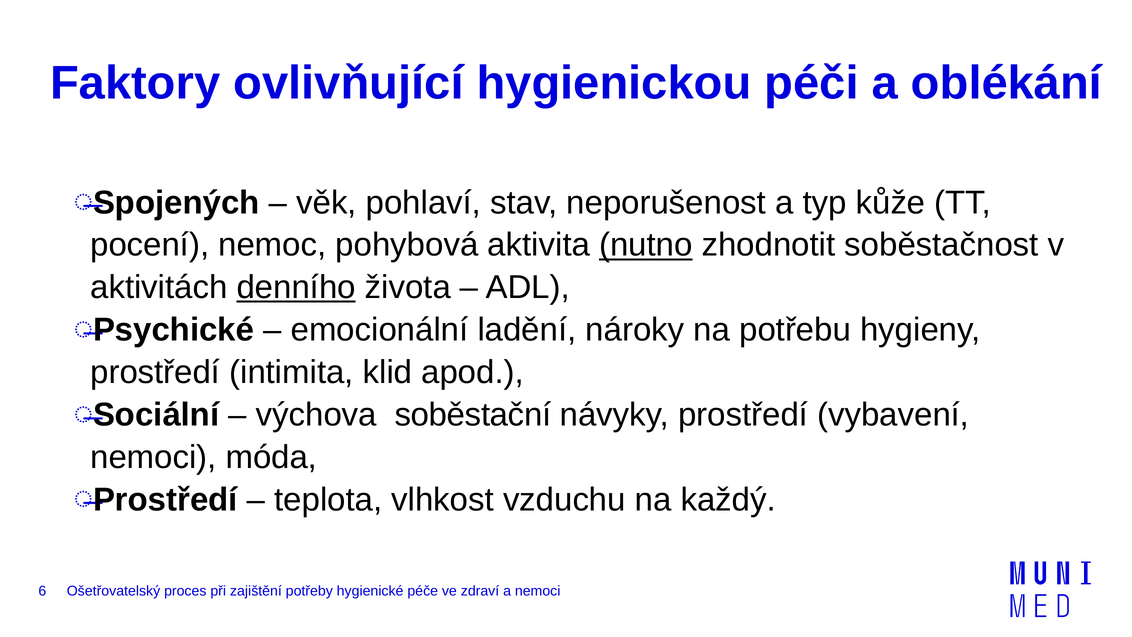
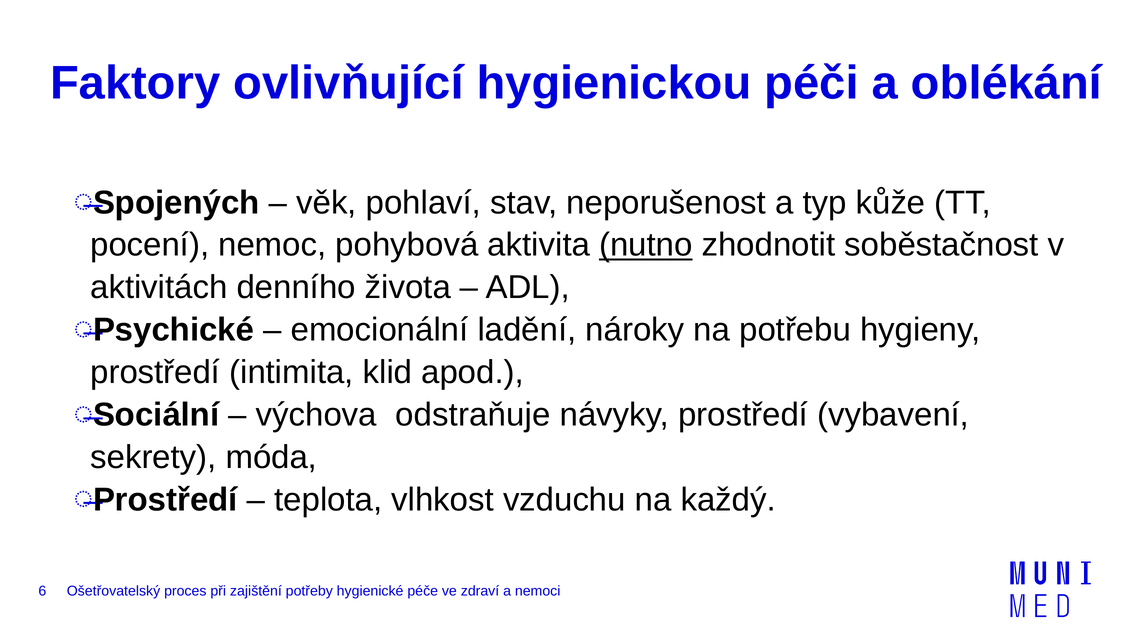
denního underline: present -> none
soběstační: soběstační -> odstraňuje
nemoci at (153, 457): nemoci -> sekrety
